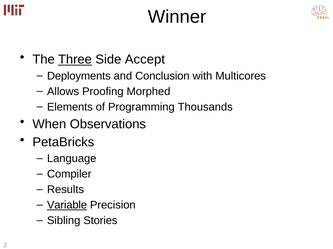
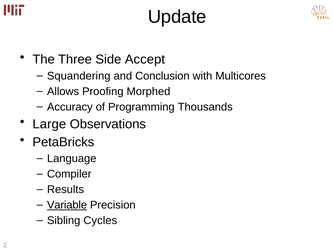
Winner: Winner -> Update
Three underline: present -> none
Deployments: Deployments -> Squandering
Elements: Elements -> Accuracy
When: When -> Large
Stories: Stories -> Cycles
